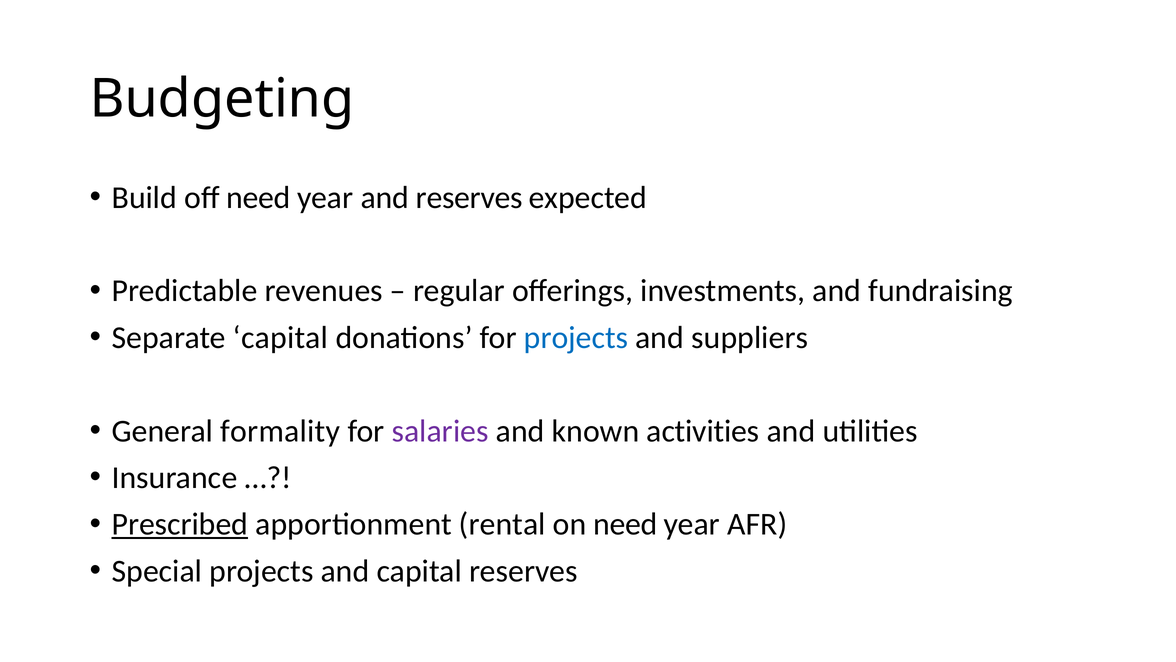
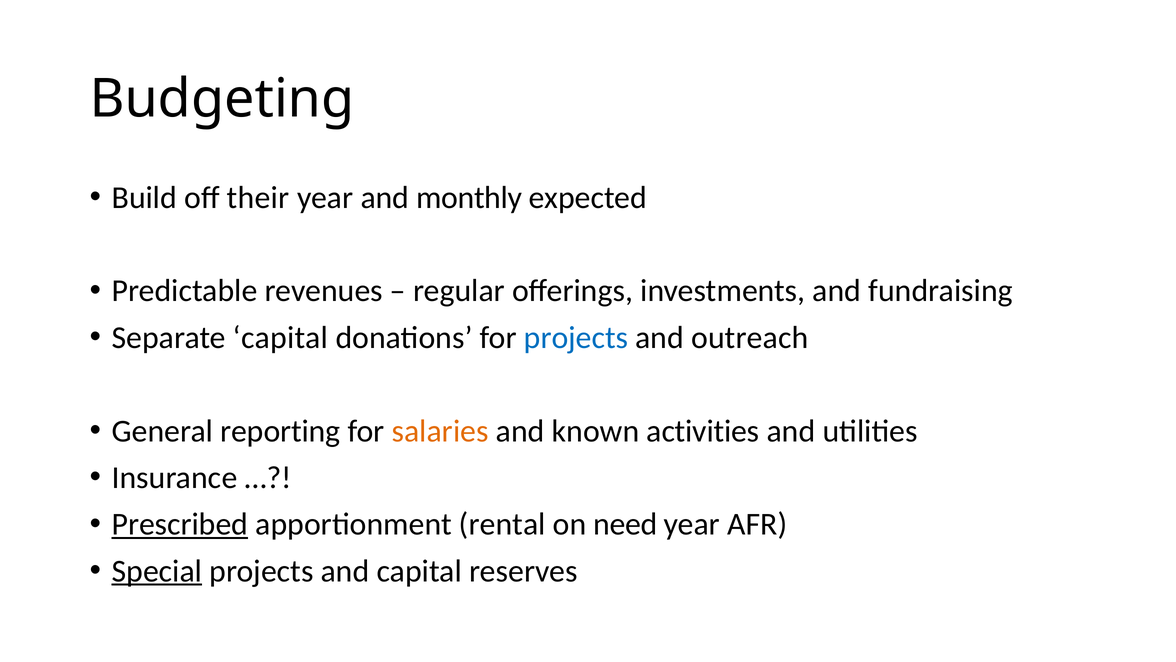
off need: need -> their
and reserves: reserves -> monthly
suppliers: suppliers -> outreach
formality: formality -> reporting
salaries colour: purple -> orange
Special underline: none -> present
